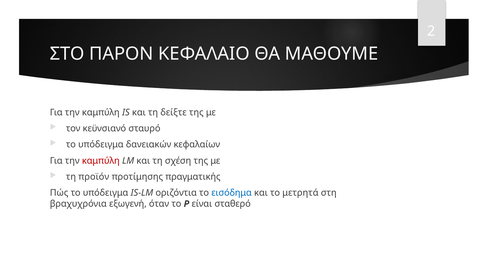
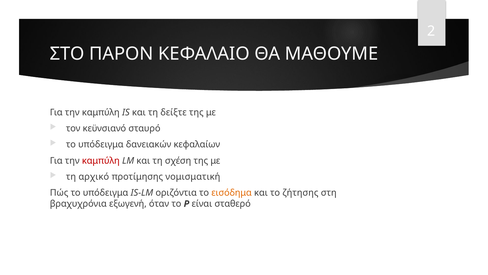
προϊόν: προϊόν -> αρχικό
πραγματικής: πραγματικής -> νομισματική
εισόδημα colour: blue -> orange
μετρητά: μετρητά -> ζήτησης
